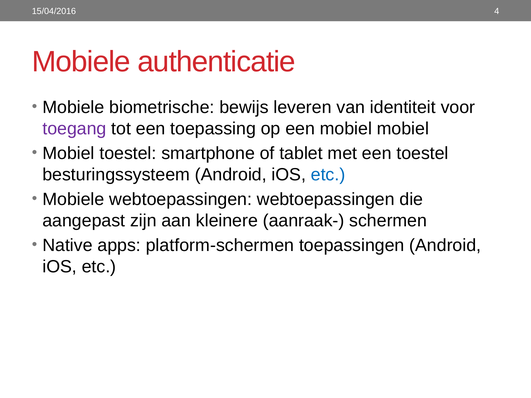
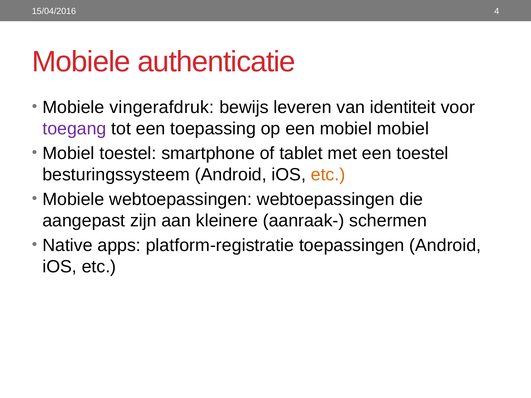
biometrische: biometrische -> vingerafdruk
etc at (328, 175) colour: blue -> orange
platform-schermen: platform-schermen -> platform-registratie
